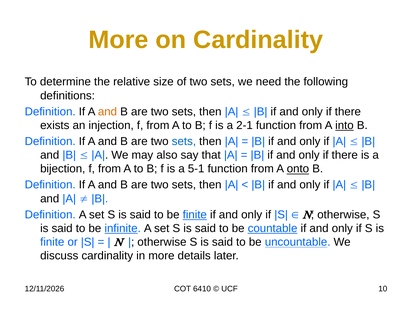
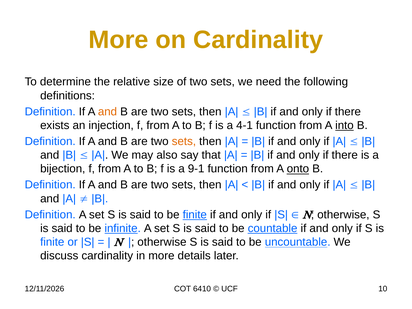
2-1: 2-1 -> 4-1
sets at (184, 141) colour: blue -> orange
5-1: 5-1 -> 9-1
